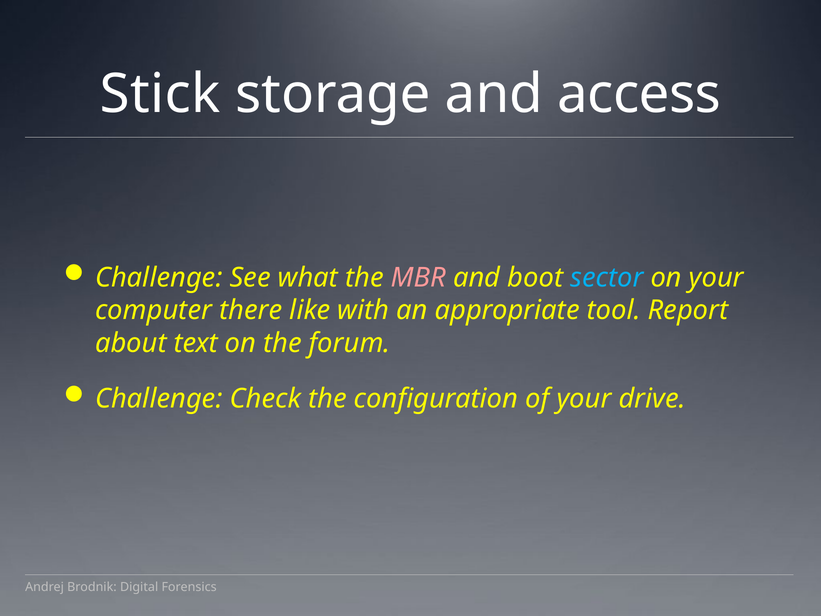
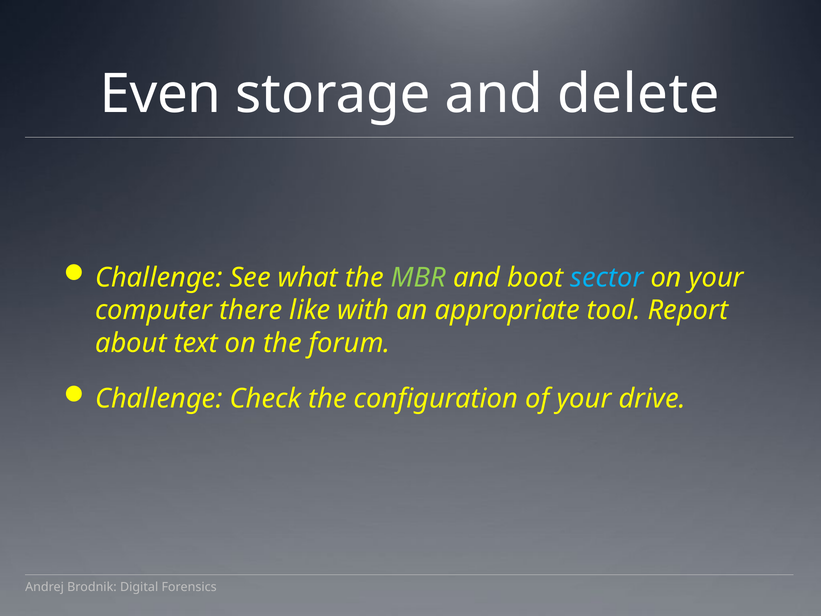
Stick: Stick -> Even
access: access -> delete
MBR colour: pink -> light green
